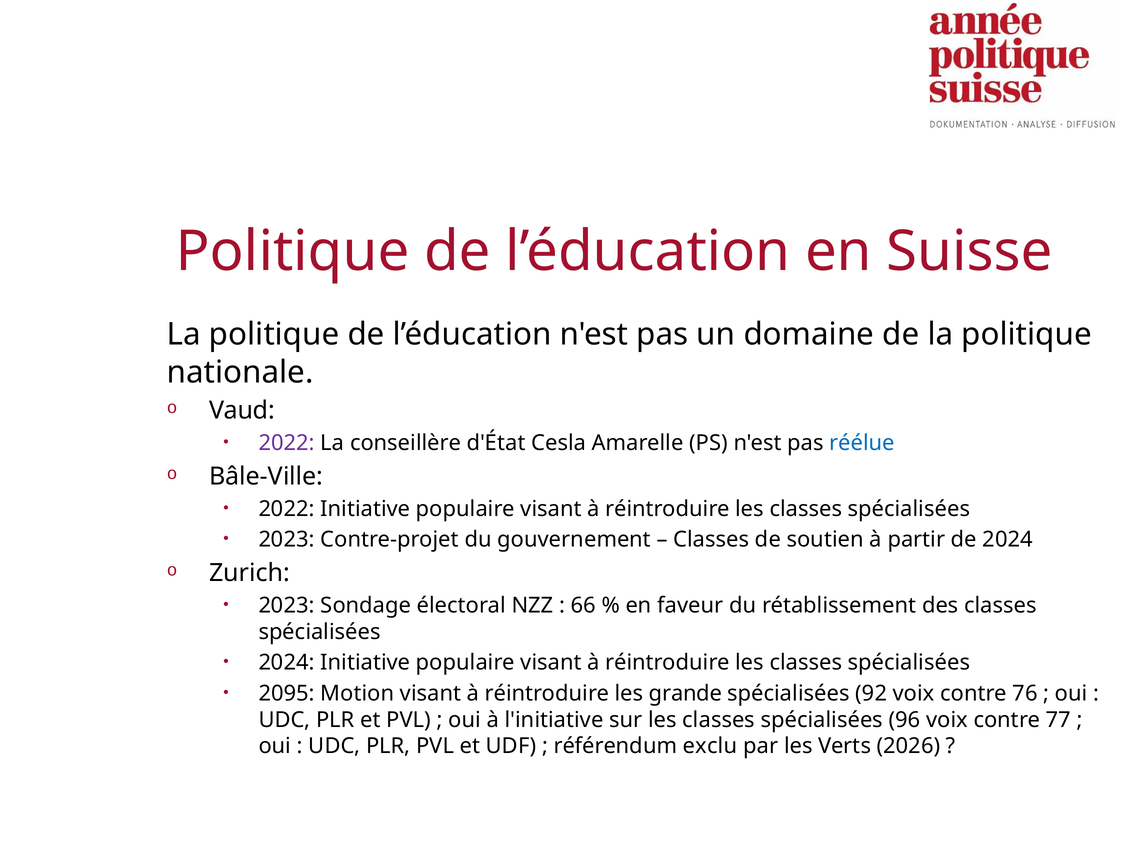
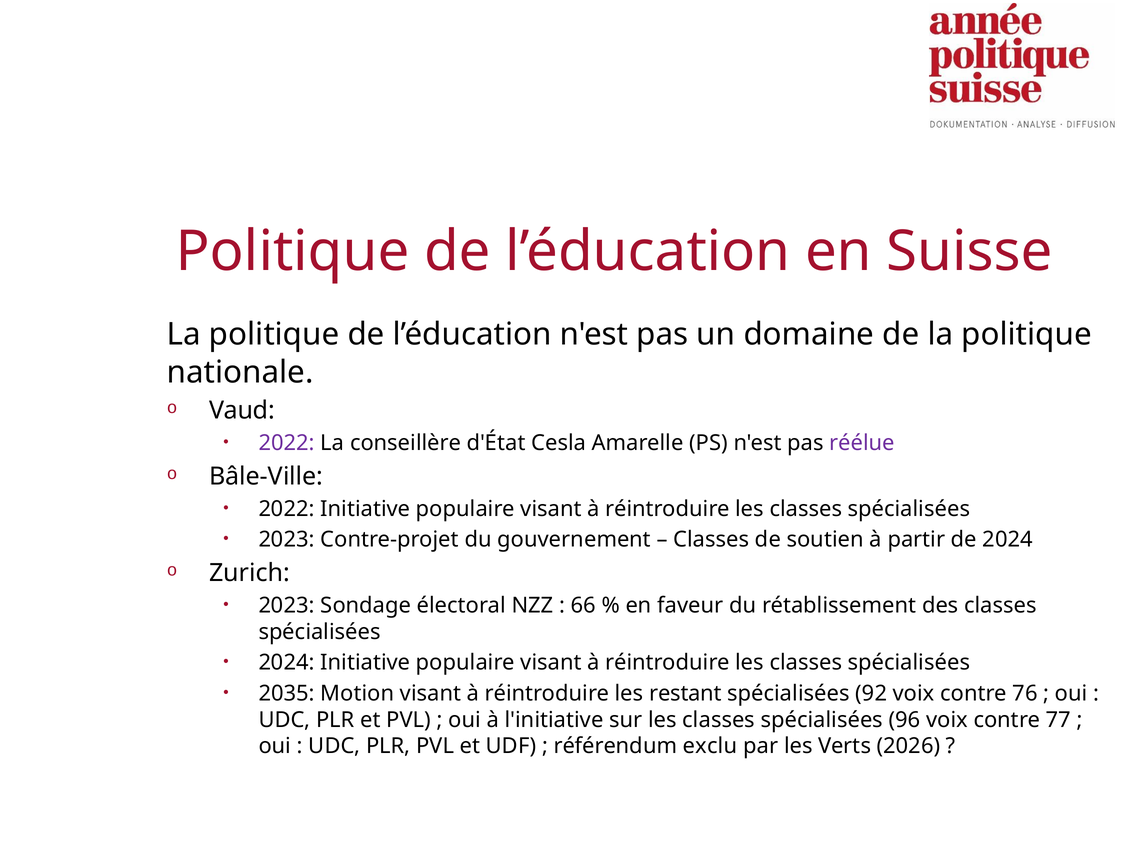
réélue colour: blue -> purple
2095: 2095 -> 2035
grande: grande -> restant
